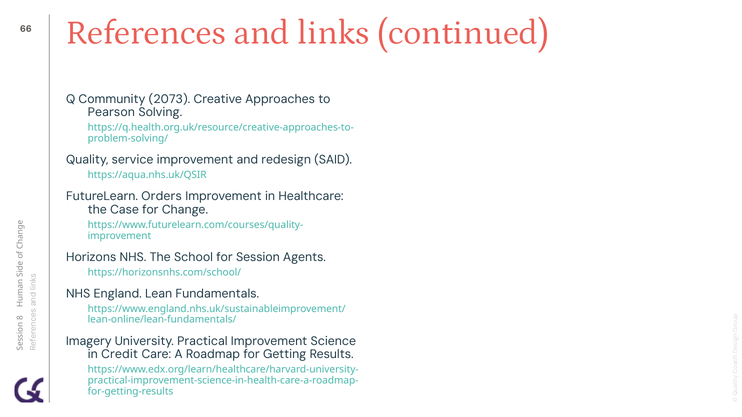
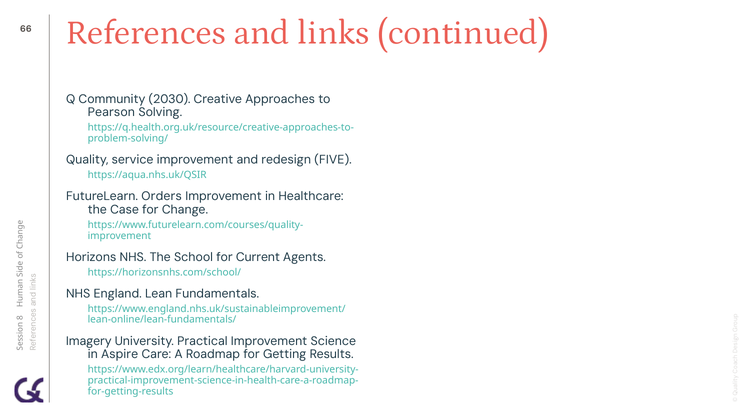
2073: 2073 -> 2030
SAID: SAID -> FIVE
Session: Session -> Current
Credit: Credit -> Aspire
